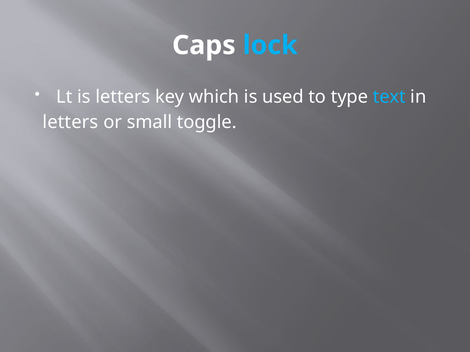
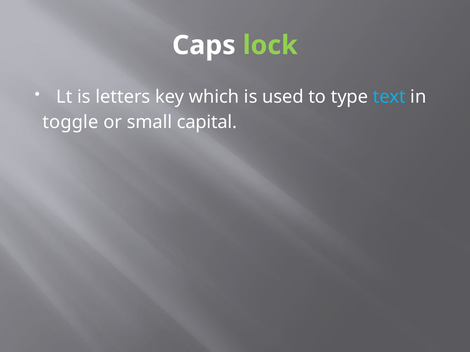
lock colour: light blue -> light green
letters at (70, 122): letters -> toggle
toggle: toggle -> capital
